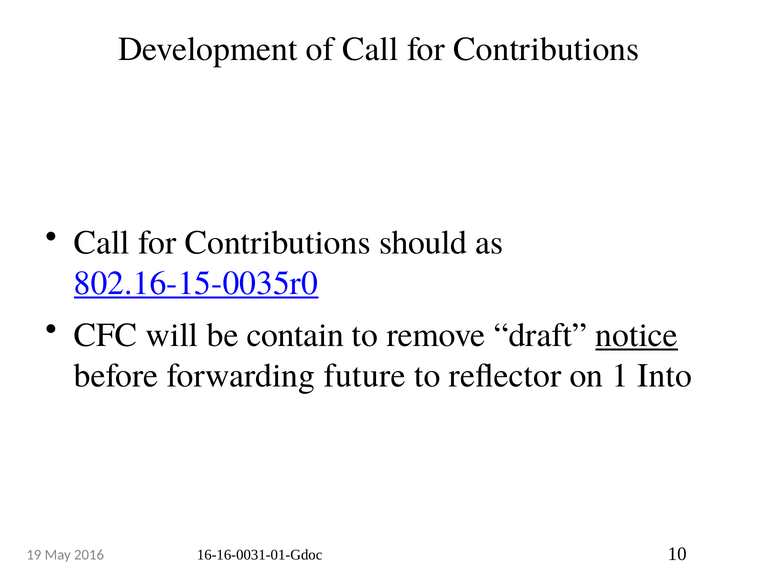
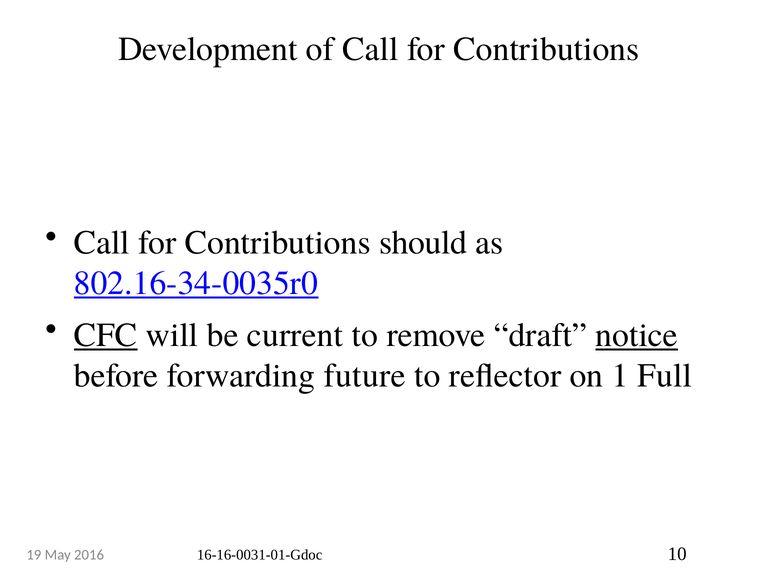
802.16-15-0035r0: 802.16-15-0035r0 -> 802.16-34-0035r0
CFC underline: none -> present
contain: contain -> current
Into: Into -> Full
